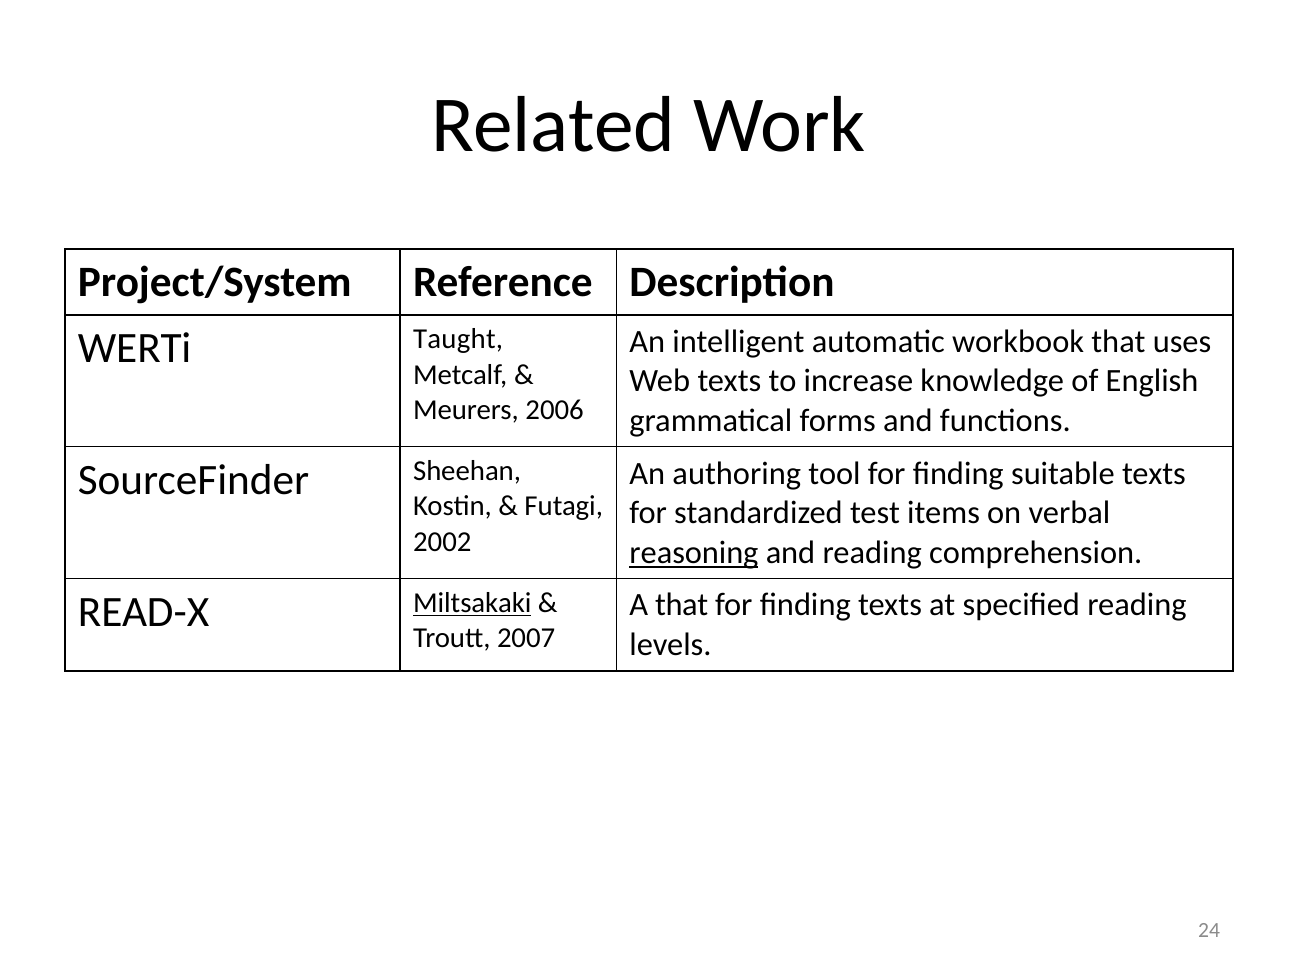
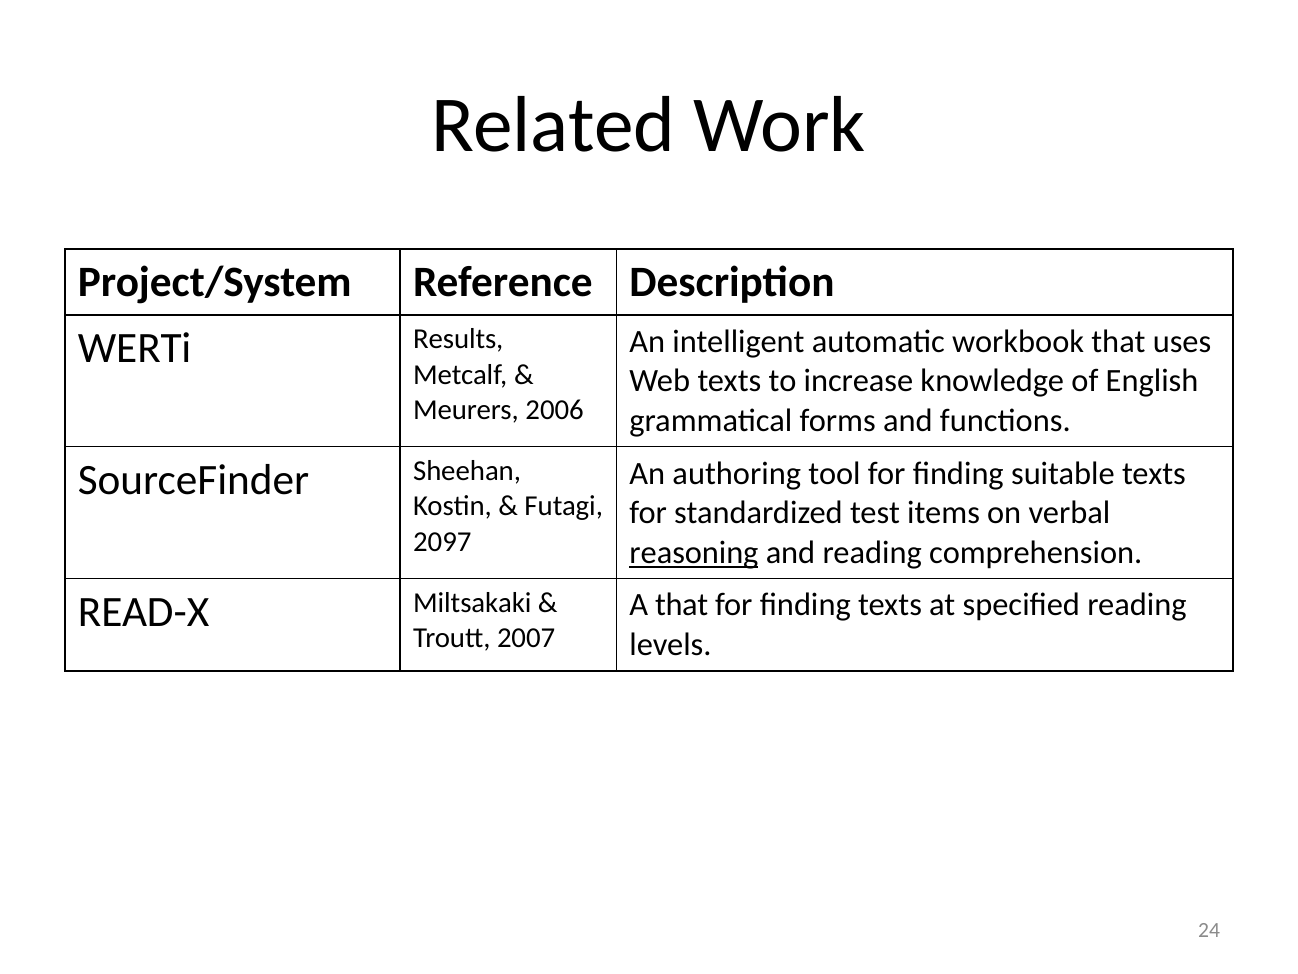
Taught: Taught -> Results
2002: 2002 -> 2097
Miltsakaki underline: present -> none
